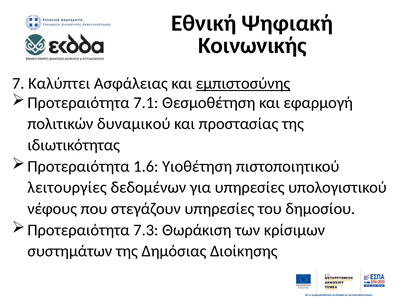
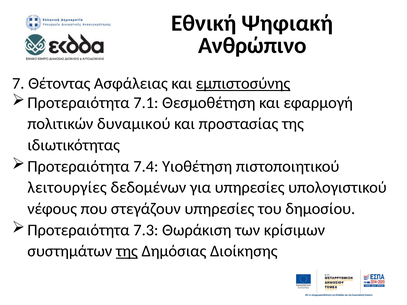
Κοινωνικής: Κοινωνικής -> Ανθρώπινο
Καλύπτει: Καλύπτει -> Θέτοντας
1.6: 1.6 -> 7.4
της at (127, 251) underline: none -> present
